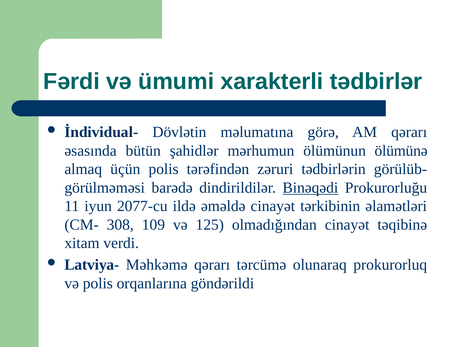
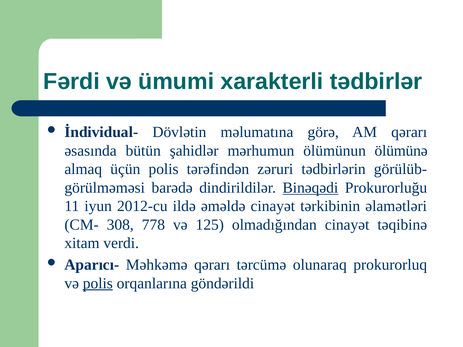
2077-cu: 2077-cu -> 2012-cu
109: 109 -> 778
Latviya-: Latviya- -> Aparıcı-
polis at (98, 284) underline: none -> present
